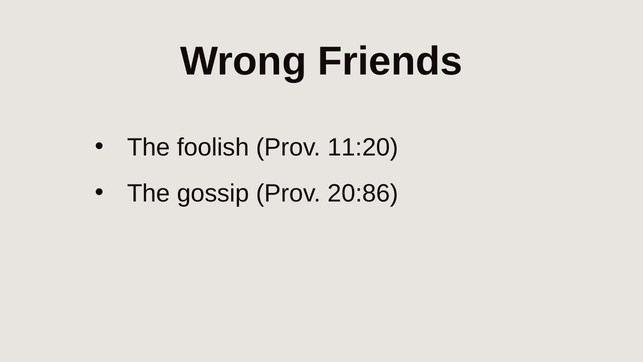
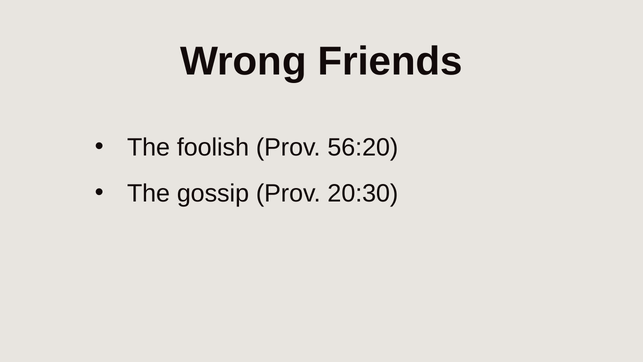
11:20: 11:20 -> 56:20
20:86: 20:86 -> 20:30
